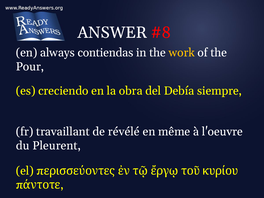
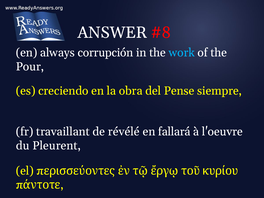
contiendas: contiendas -> corrupción
work colour: yellow -> light blue
Debía: Debía -> Pense
même: même -> fallará
